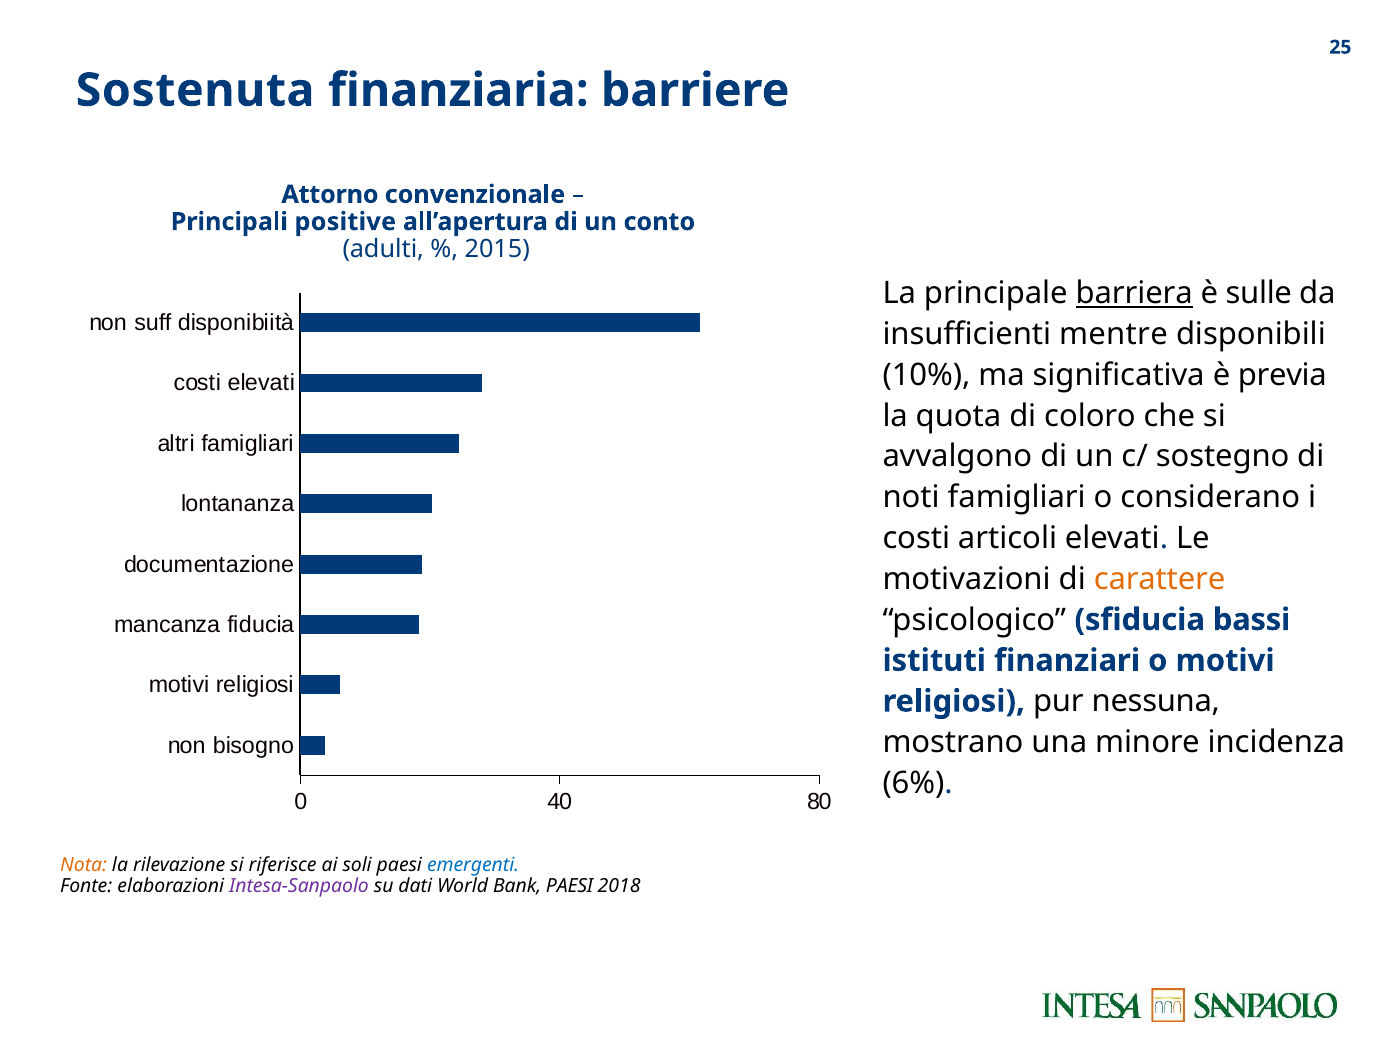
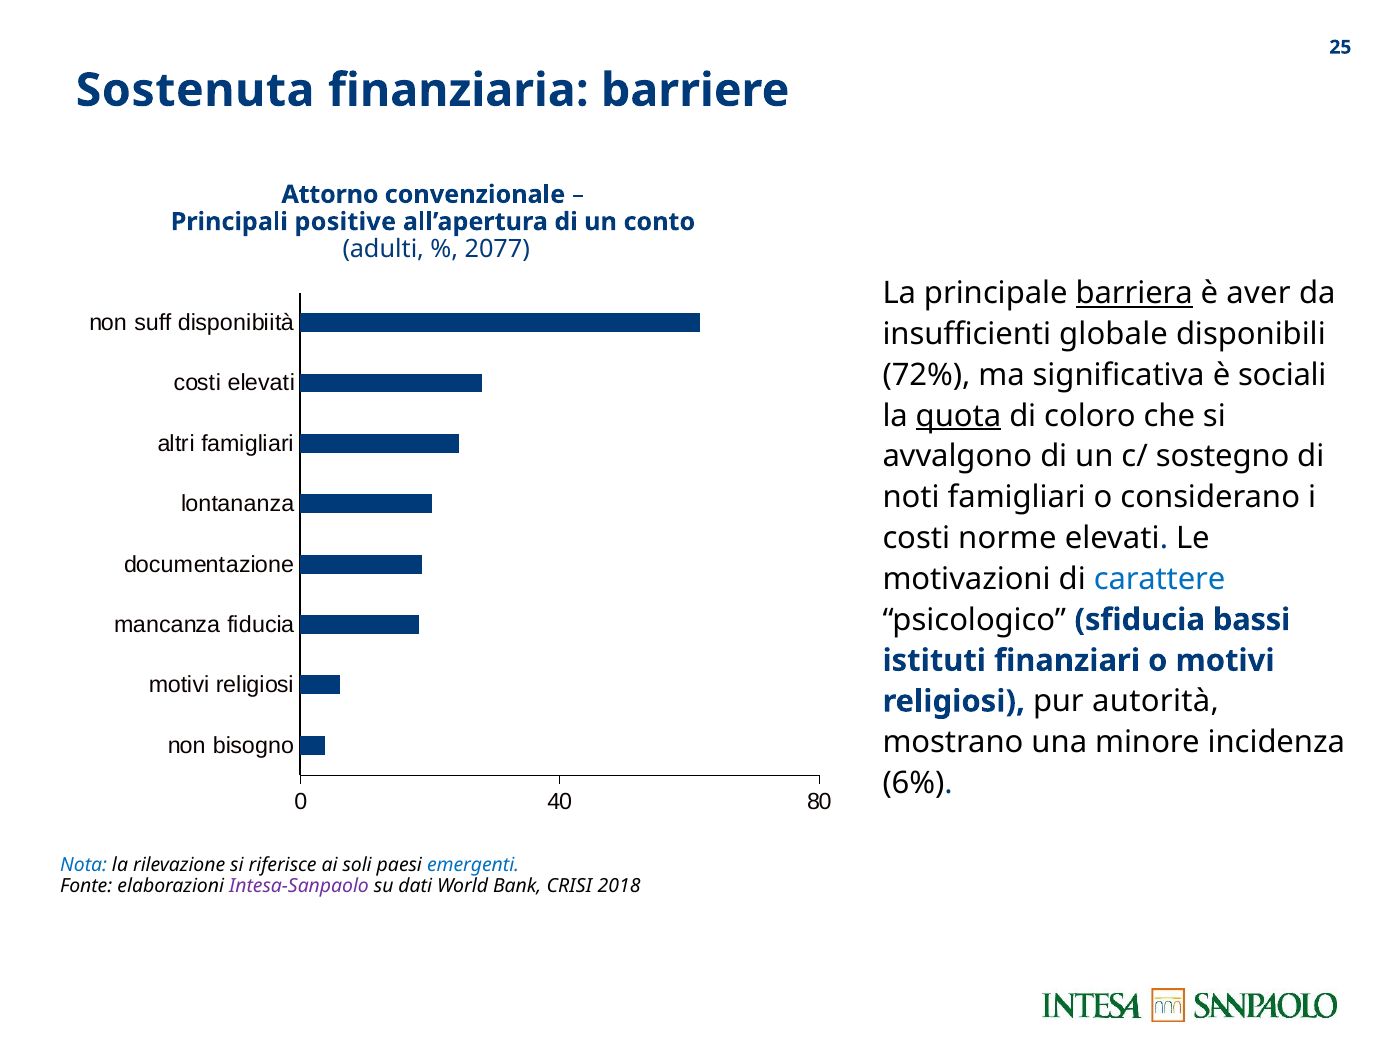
2015: 2015 -> 2077
sulle: sulle -> aver
mentre: mentre -> globale
10%: 10% -> 72%
previa: previa -> sociali
quota underline: none -> present
articoli: articoli -> norme
carattere colour: orange -> blue
nessuna: nessuna -> autorità
Nota colour: orange -> blue
Bank PAESI: PAESI -> CRISI
